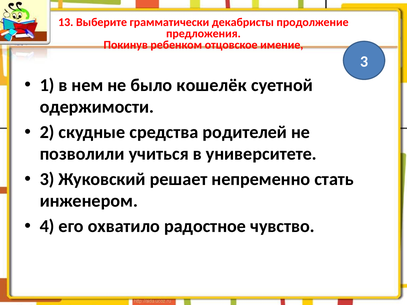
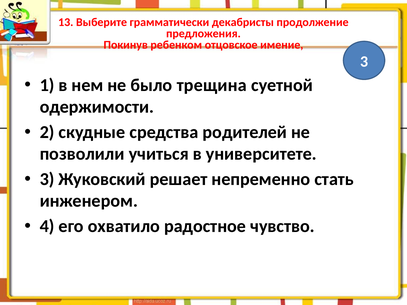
кошелёк: кошелёк -> трещина
